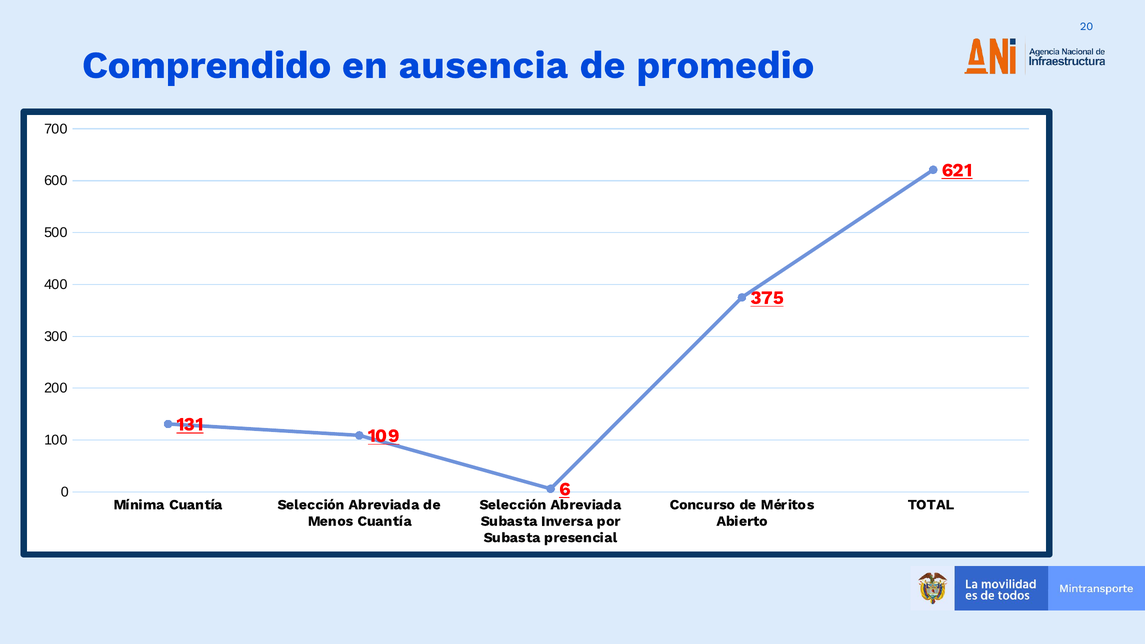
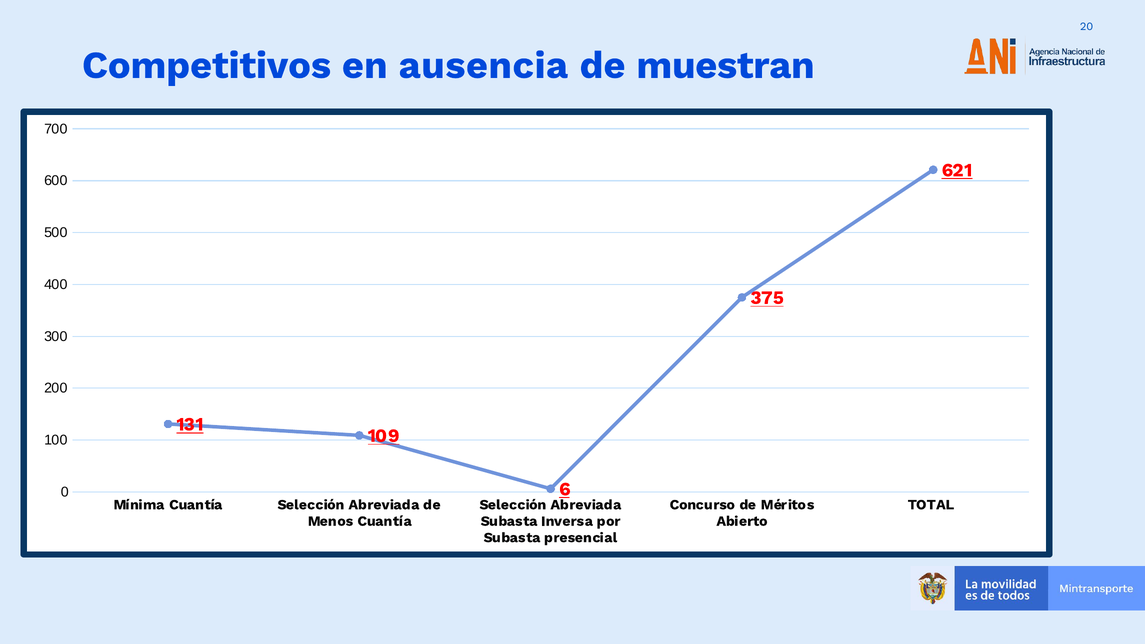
Comprendido: Comprendido -> Competitivos
promedio: promedio -> muestran
